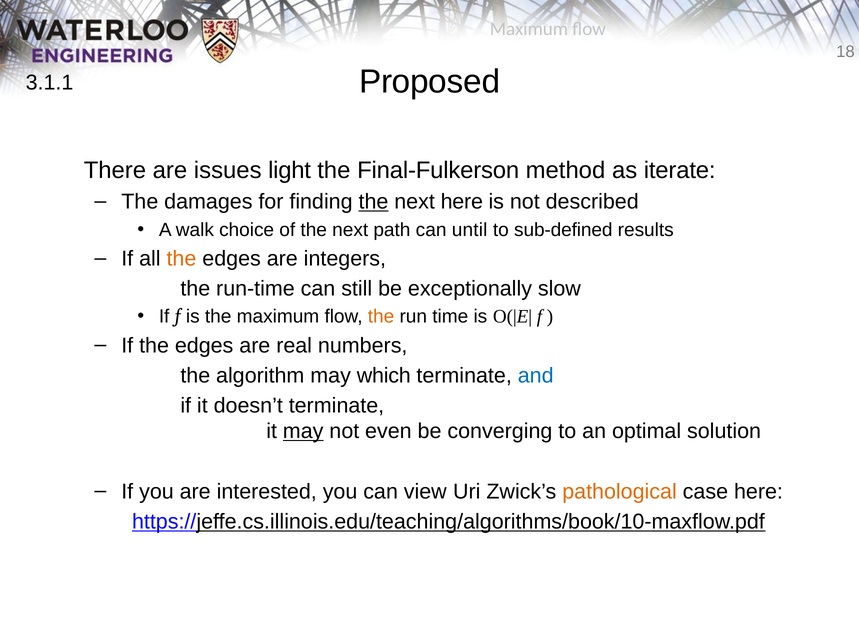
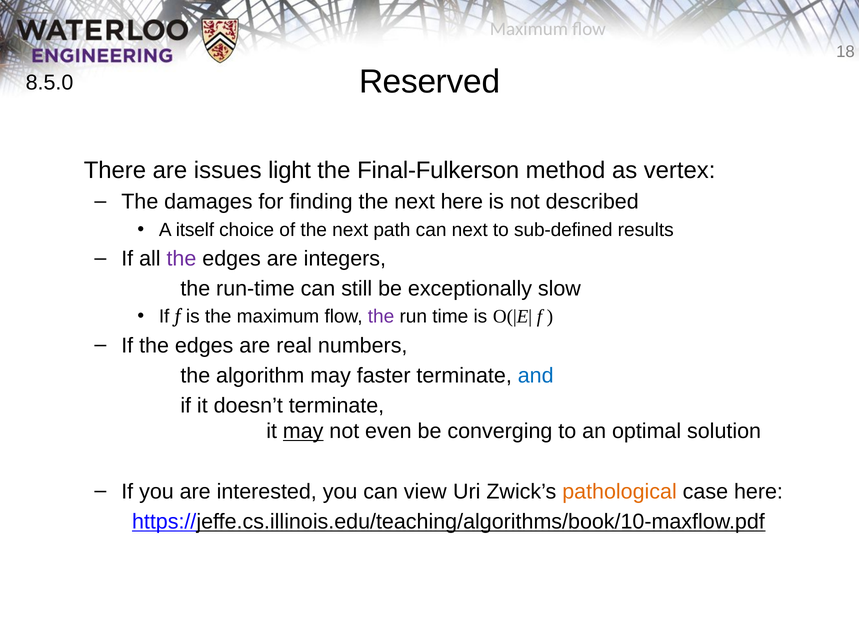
Proposed: Proposed -> Reserved
3.1.1: 3.1.1 -> 8.5.0
iterate: iterate -> vertex
the at (374, 202) underline: present -> none
walk: walk -> itself
can until: until -> next
the at (181, 259) colour: orange -> purple
the at (381, 317) colour: orange -> purple
which: which -> faster
